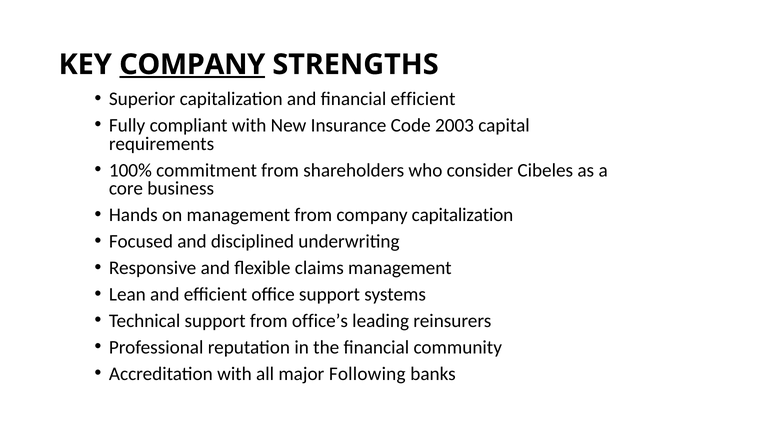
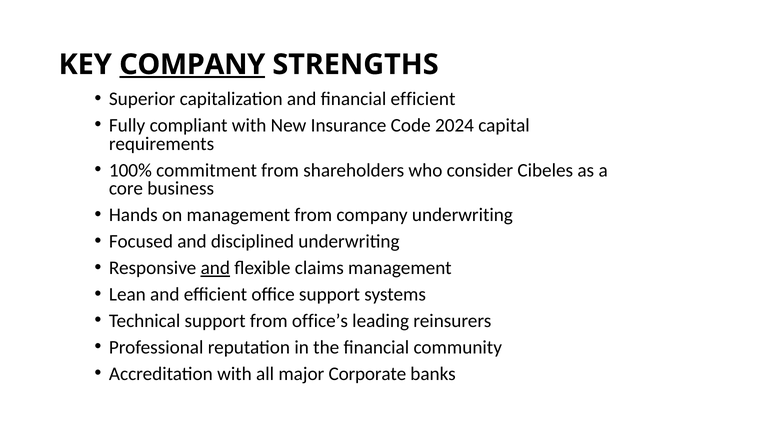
2003: 2003 -> 2024
company capitalization: capitalization -> underwriting
and at (215, 268) underline: none -> present
Following: Following -> Corporate
